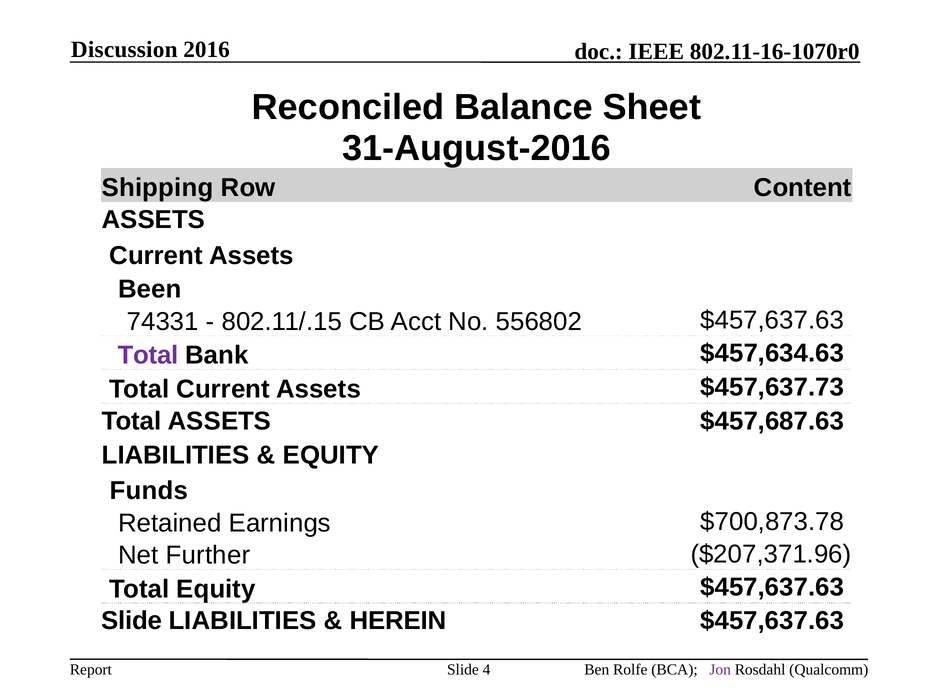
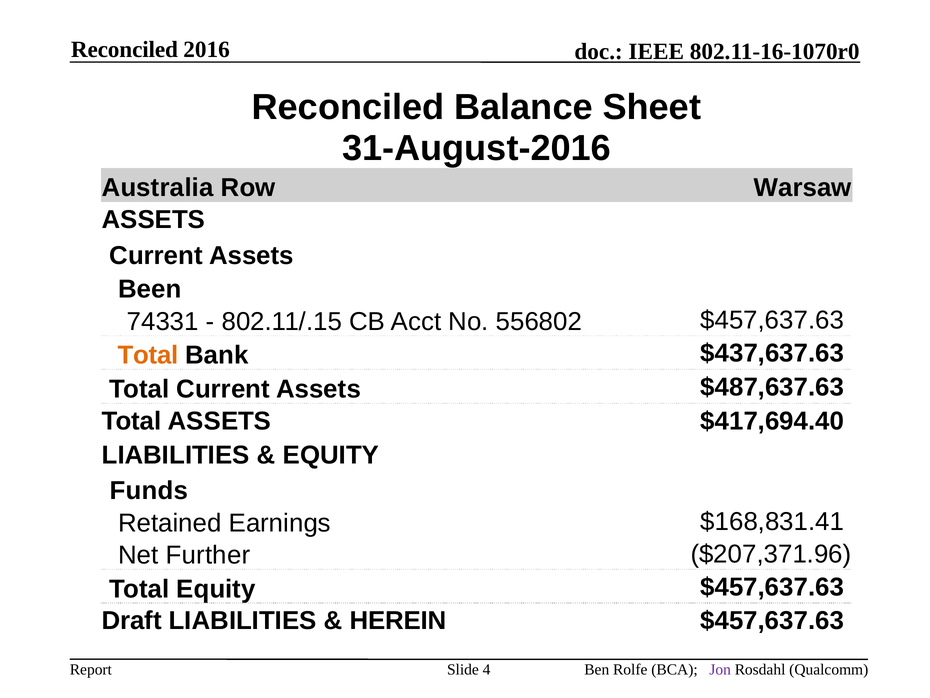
Discussion at (124, 49): Discussion -> Reconciled
Shipping: Shipping -> Australia
Content: Content -> Warsaw
Total at (148, 355) colour: purple -> orange
$457,634.63: $457,634.63 -> $437,637.63
$457,637.73: $457,637.73 -> $487,637.63
$457,687.63: $457,687.63 -> $417,694.40
$700,873.78: $700,873.78 -> $168,831.41
Slide at (132, 620): Slide -> Draft
